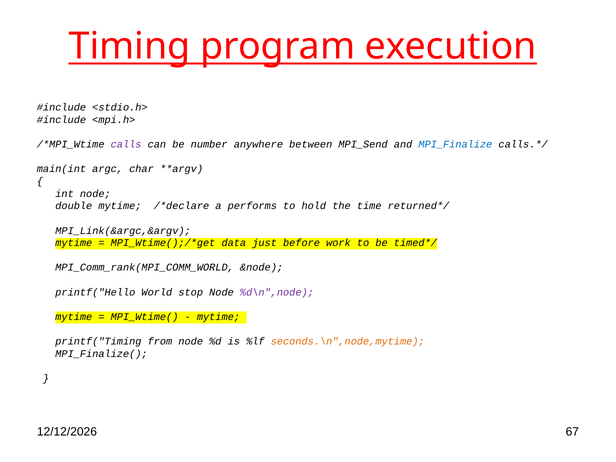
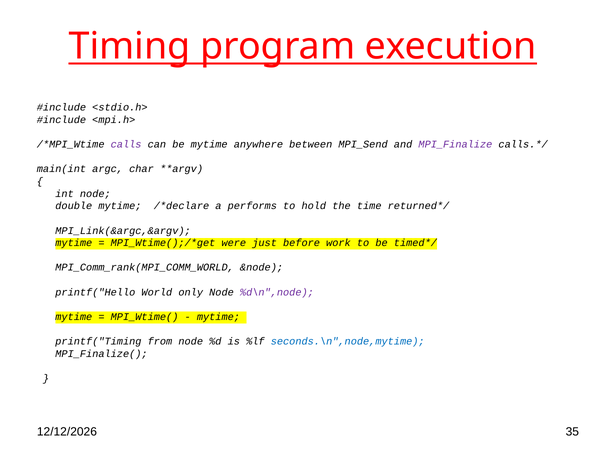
be number: number -> mytime
MPI_Finalize colour: blue -> purple
data: data -> were
stop: stop -> only
seconds.\n",node,mytime colour: orange -> blue
67: 67 -> 35
